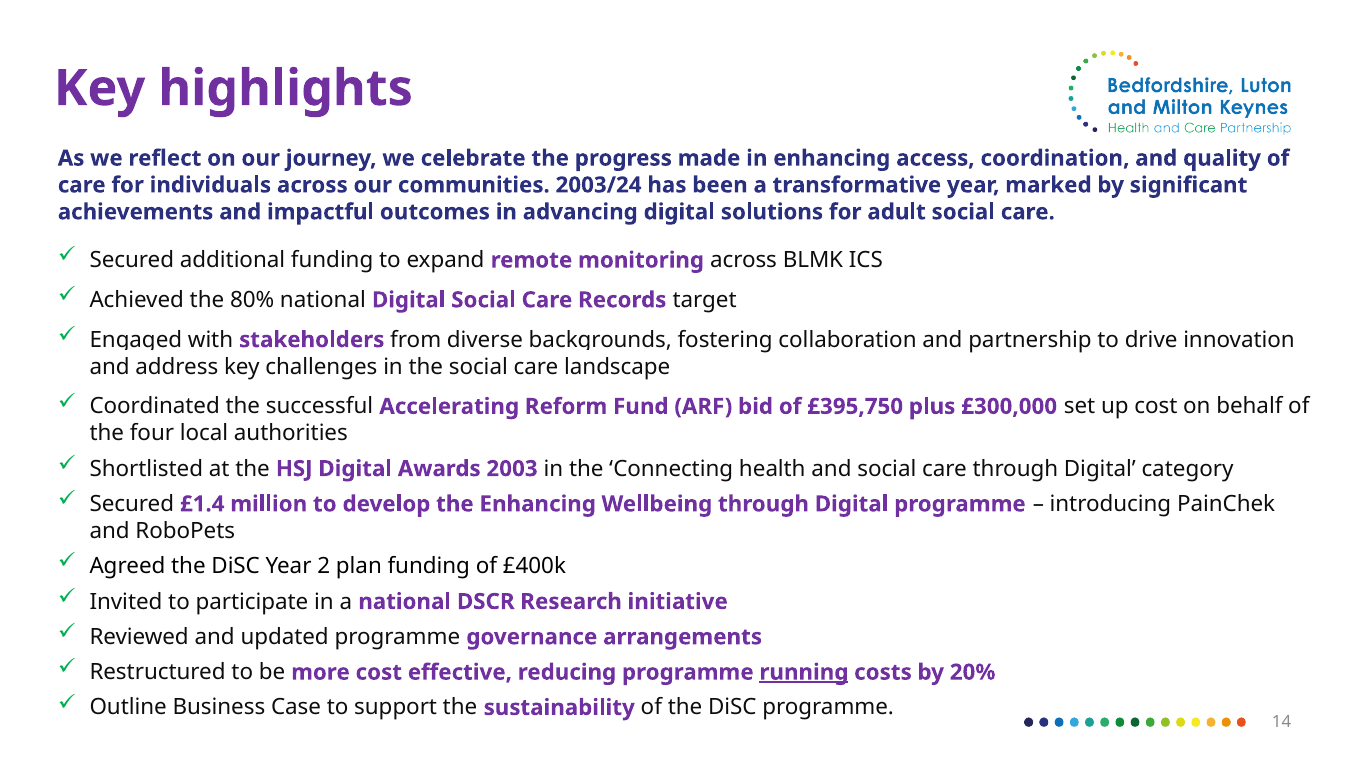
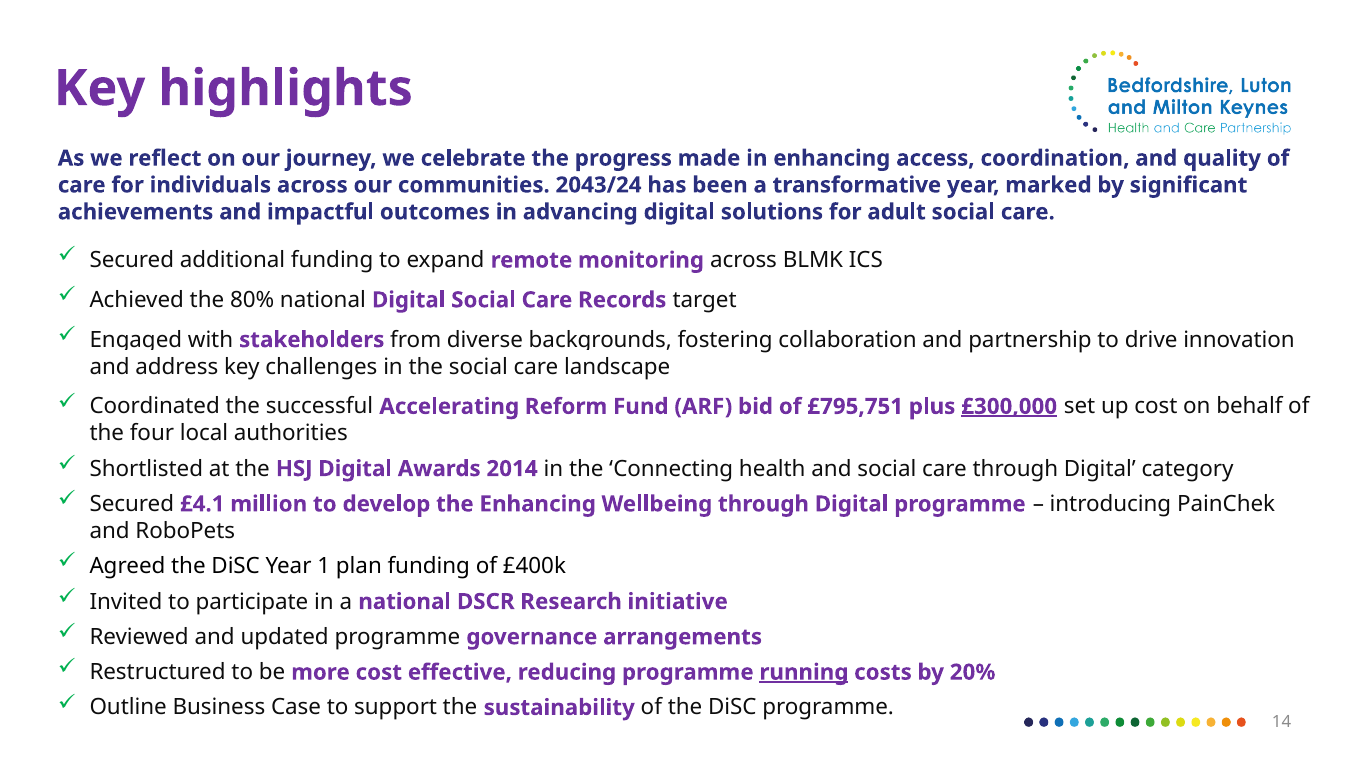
2003/24: 2003/24 -> 2043/24
£395,750: £395,750 -> £795,751
£300,000 underline: none -> present
2003: 2003 -> 2014
£1.4: £1.4 -> £4.1
2: 2 -> 1
